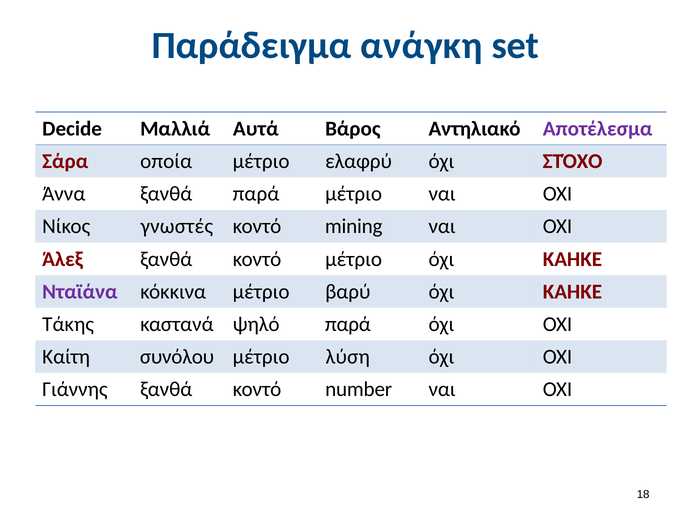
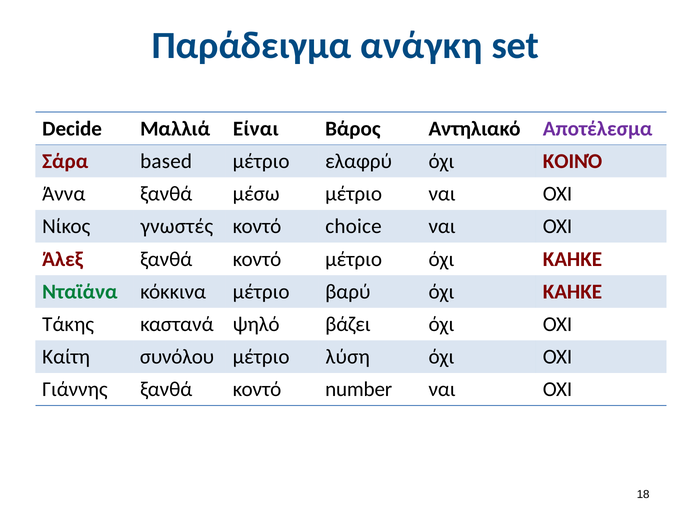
Αυτά: Αυτά -> Είναι
οποία: οποία -> based
ΣΤΌΧΟ: ΣΤΌΧΟ -> ΚΟΙΝΌ
ξανθά παρά: παρά -> μέσω
mining: mining -> choice
Νταϊάνα colour: purple -> green
ψηλό παρά: παρά -> βάζει
